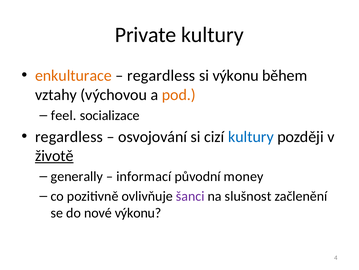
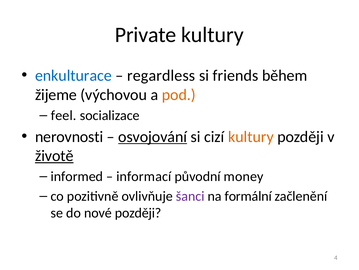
enkulturace colour: orange -> blue
si výkonu: výkonu -> friends
vztahy: vztahy -> žijeme
regardless at (69, 136): regardless -> nerovnosti
osvojování underline: none -> present
kultury at (251, 136) colour: blue -> orange
generally: generally -> informed
slušnost: slušnost -> formální
nové výkonu: výkonu -> později
